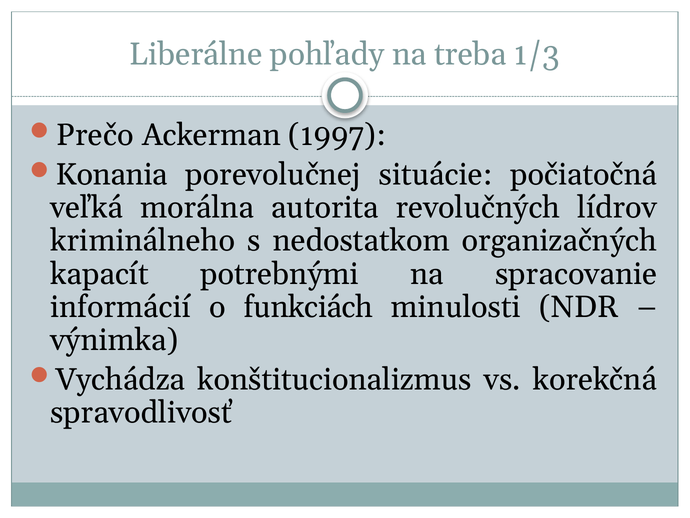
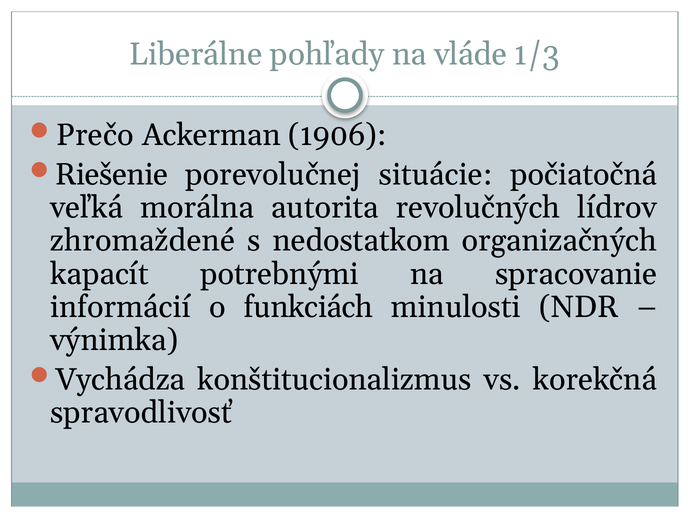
treba: treba -> vláde
1997: 1997 -> 1906
Konania: Konania -> Riešenie
kriminálneho: kriminálneho -> zhromaždené
